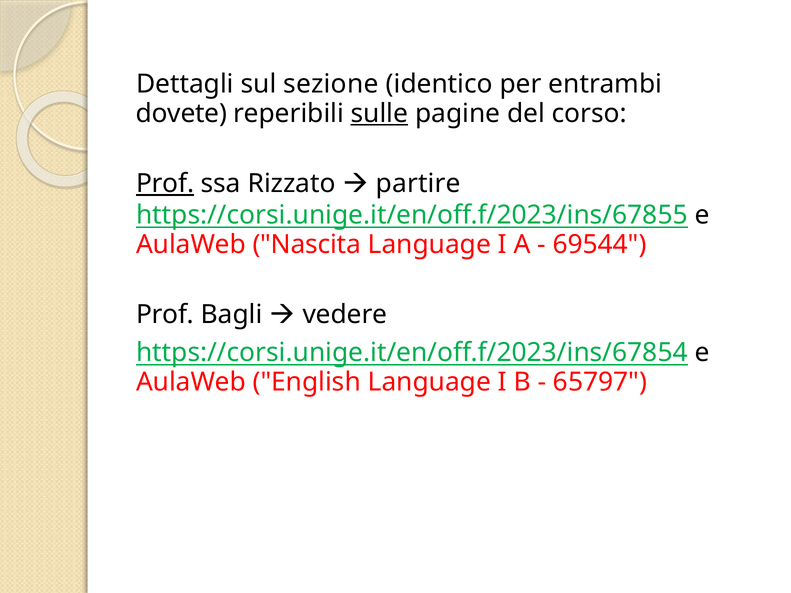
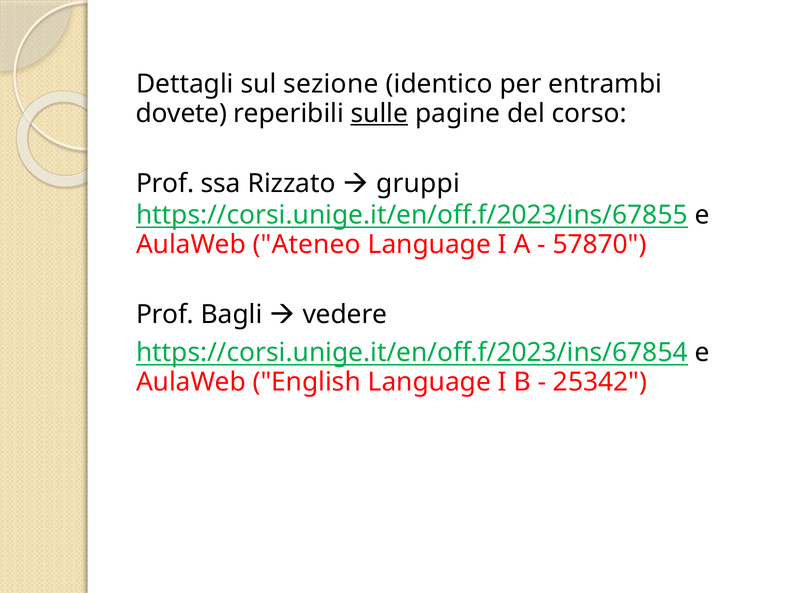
Prof at (165, 184) underline: present -> none
partire: partire -> gruppi
Nascita: Nascita -> Ateneo
69544: 69544 -> 57870
65797: 65797 -> 25342
